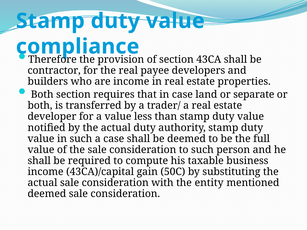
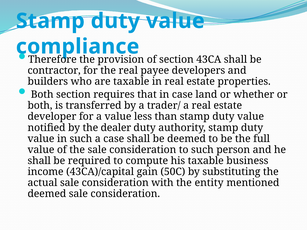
are income: income -> taxable
separate: separate -> whether
by the actual: actual -> dealer
